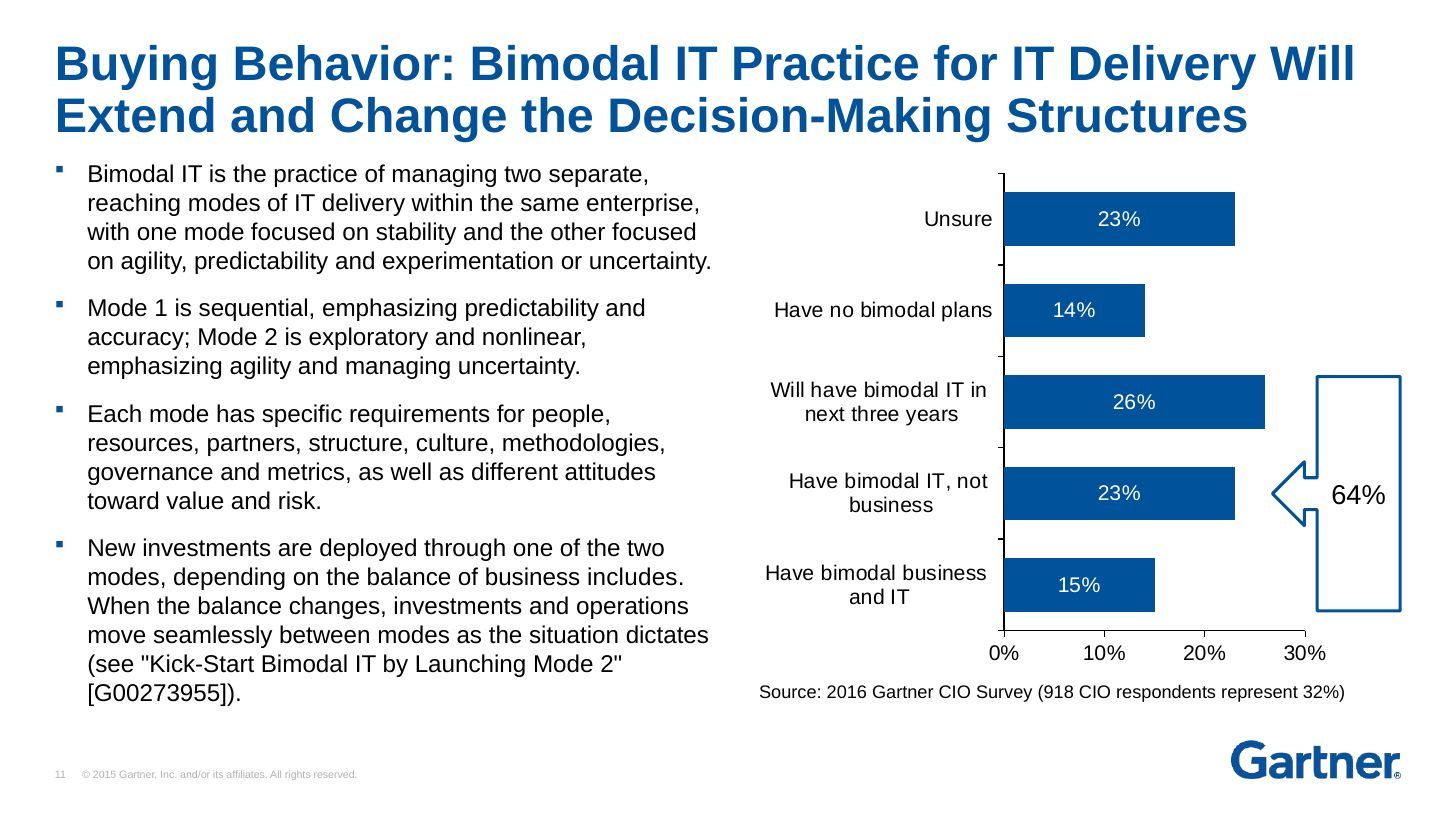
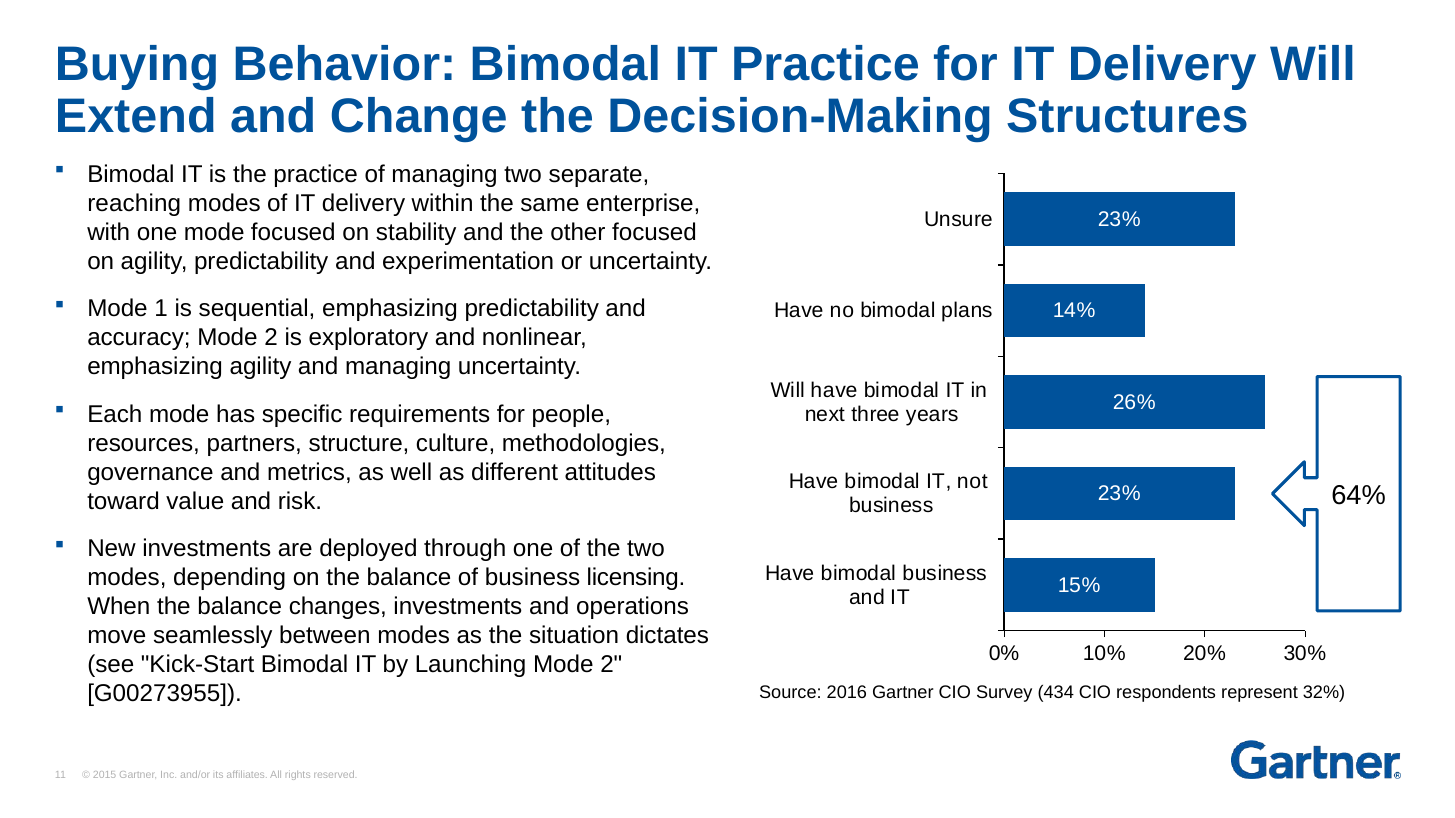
includes: includes -> licensing
918: 918 -> 434
